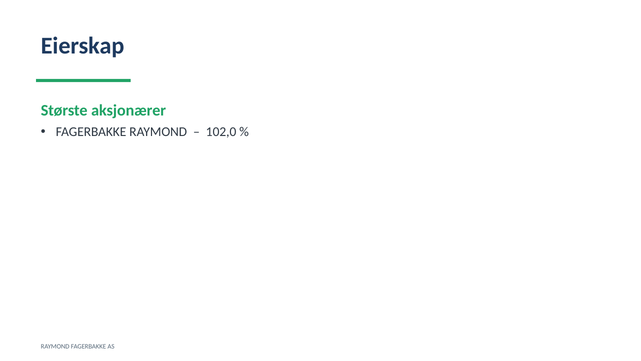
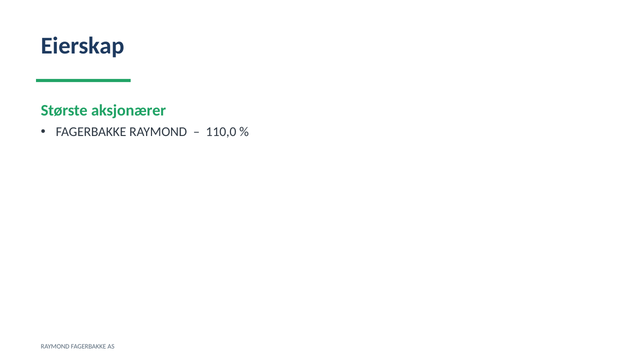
102,0: 102,0 -> 110,0
